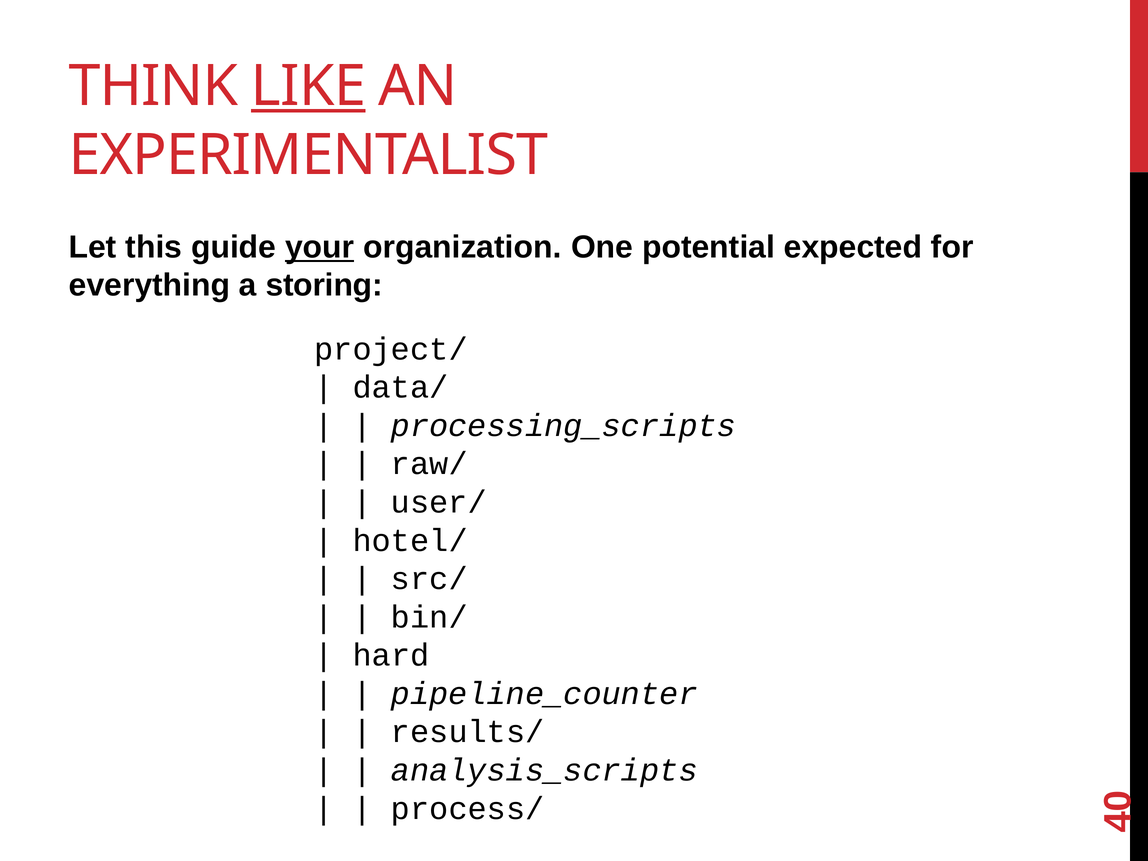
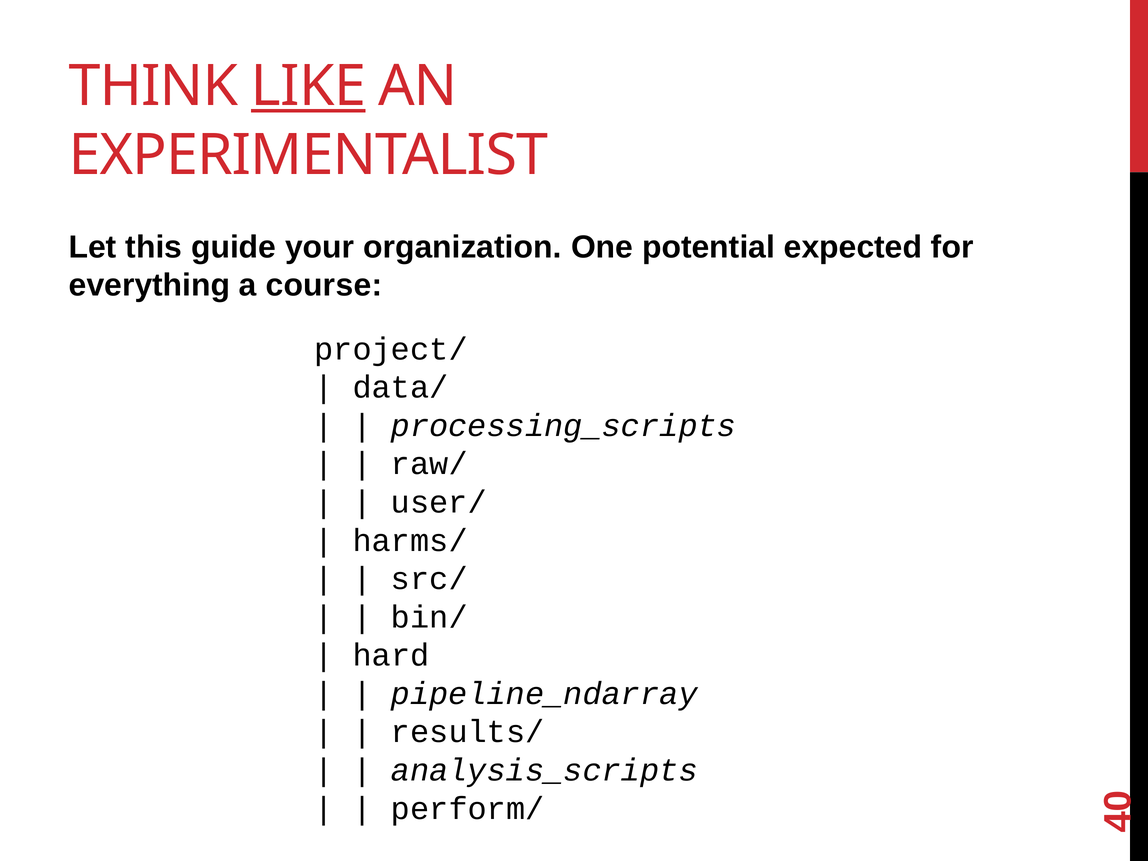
your underline: present -> none
storing: storing -> course
hotel/: hotel/ -> harms/
pipeline_counter: pipeline_counter -> pipeline_ndarray
process/: process/ -> perform/
